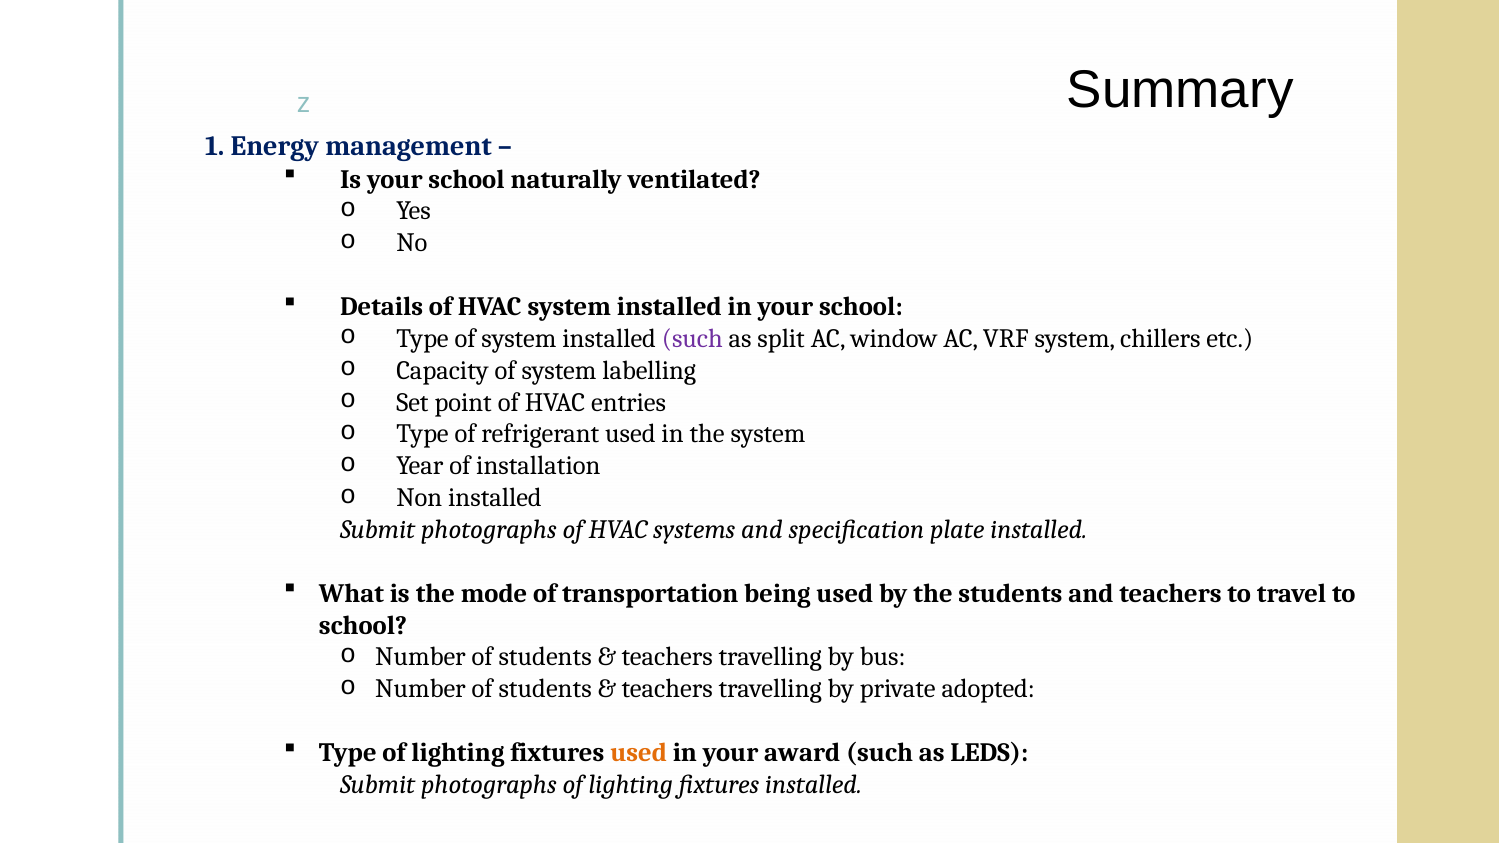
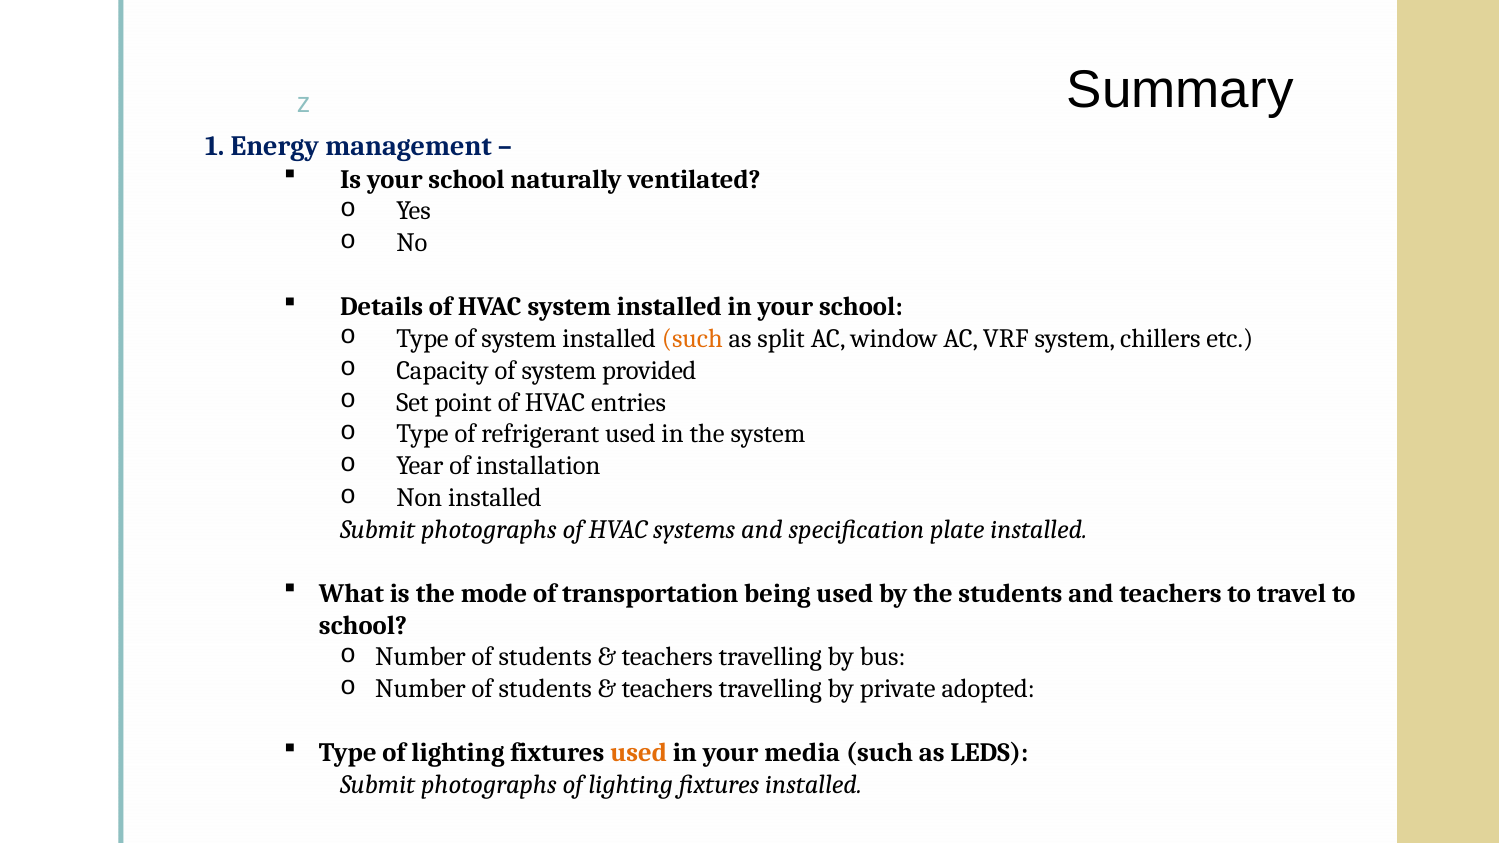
such at (692, 339) colour: purple -> orange
labelling: labelling -> provided
award: award -> media
